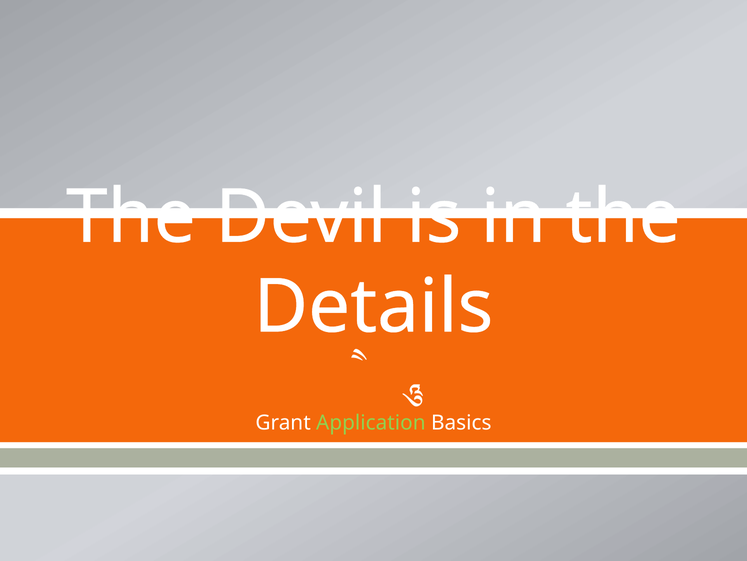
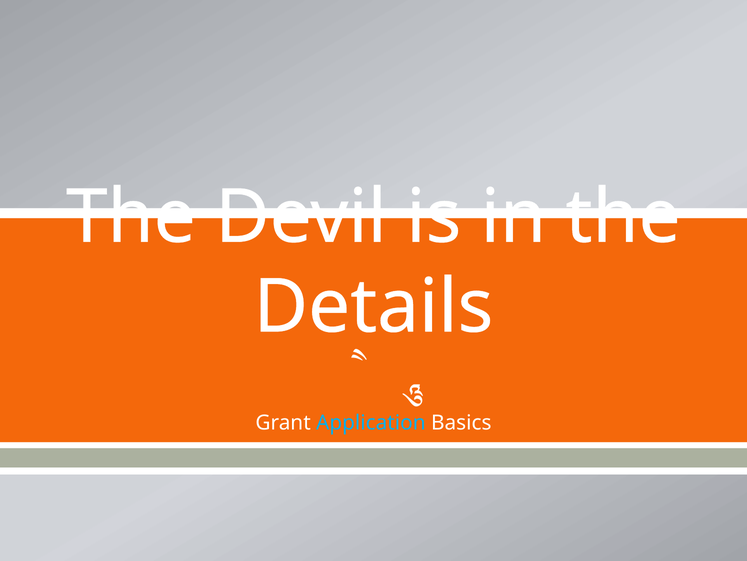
Application colour: light green -> light blue
